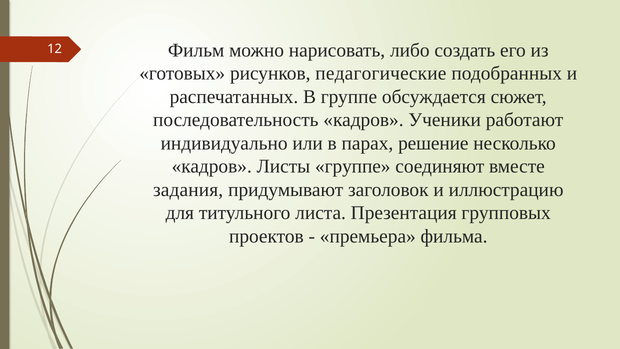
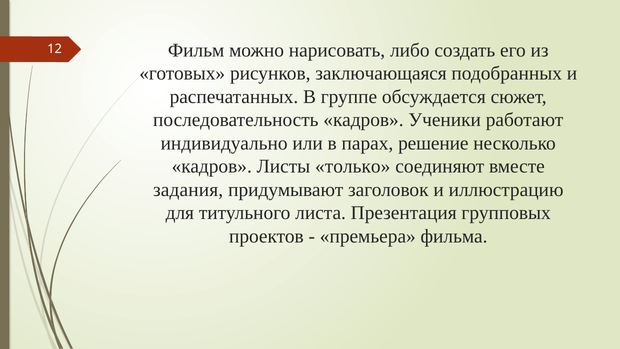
педагогические: педагогические -> заключающаяся
Листы группе: группе -> только
